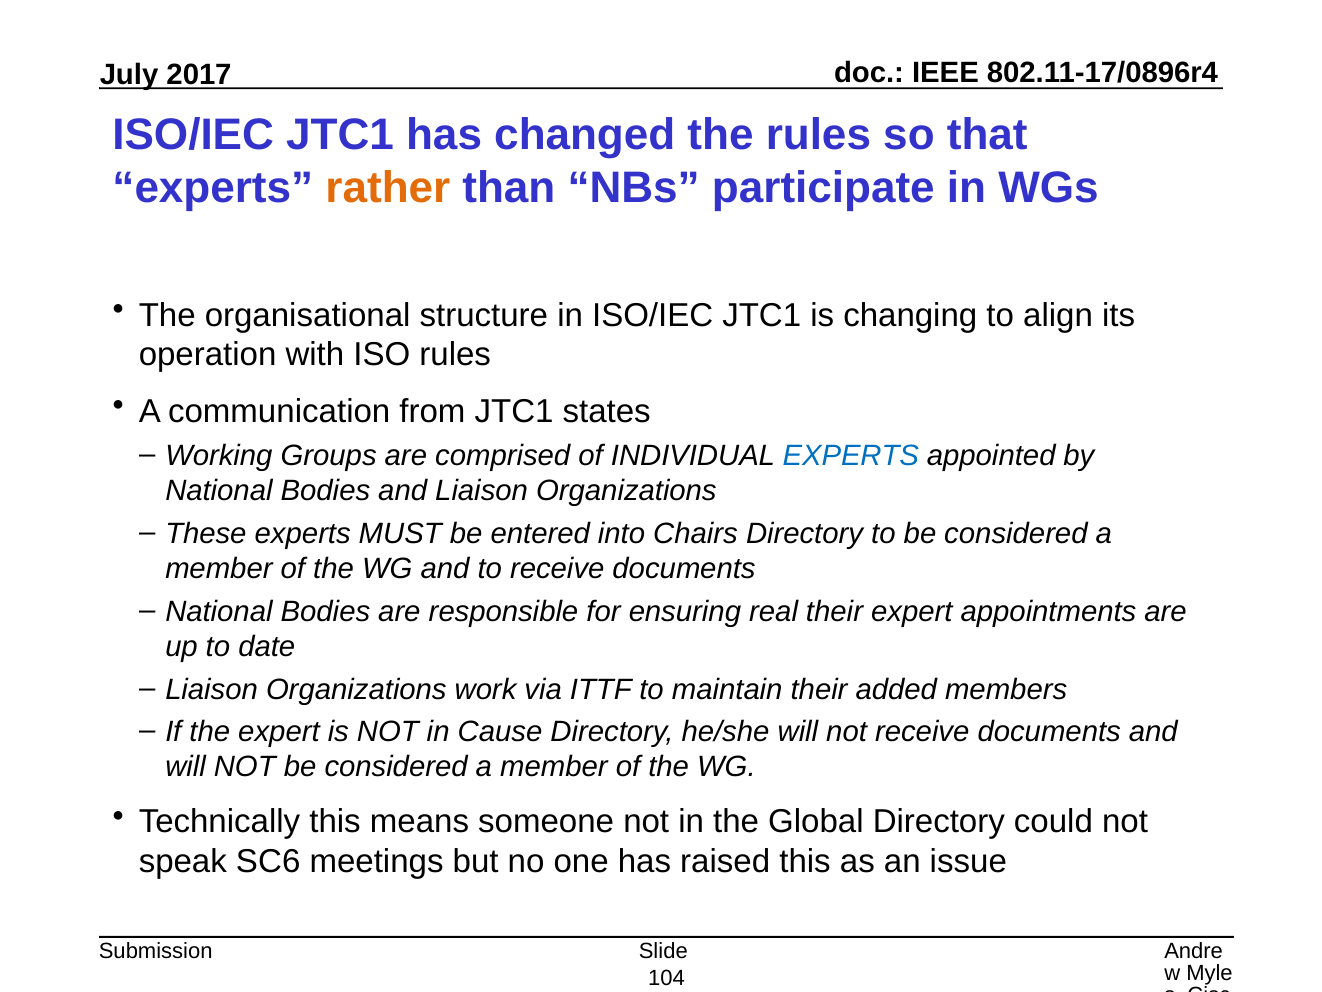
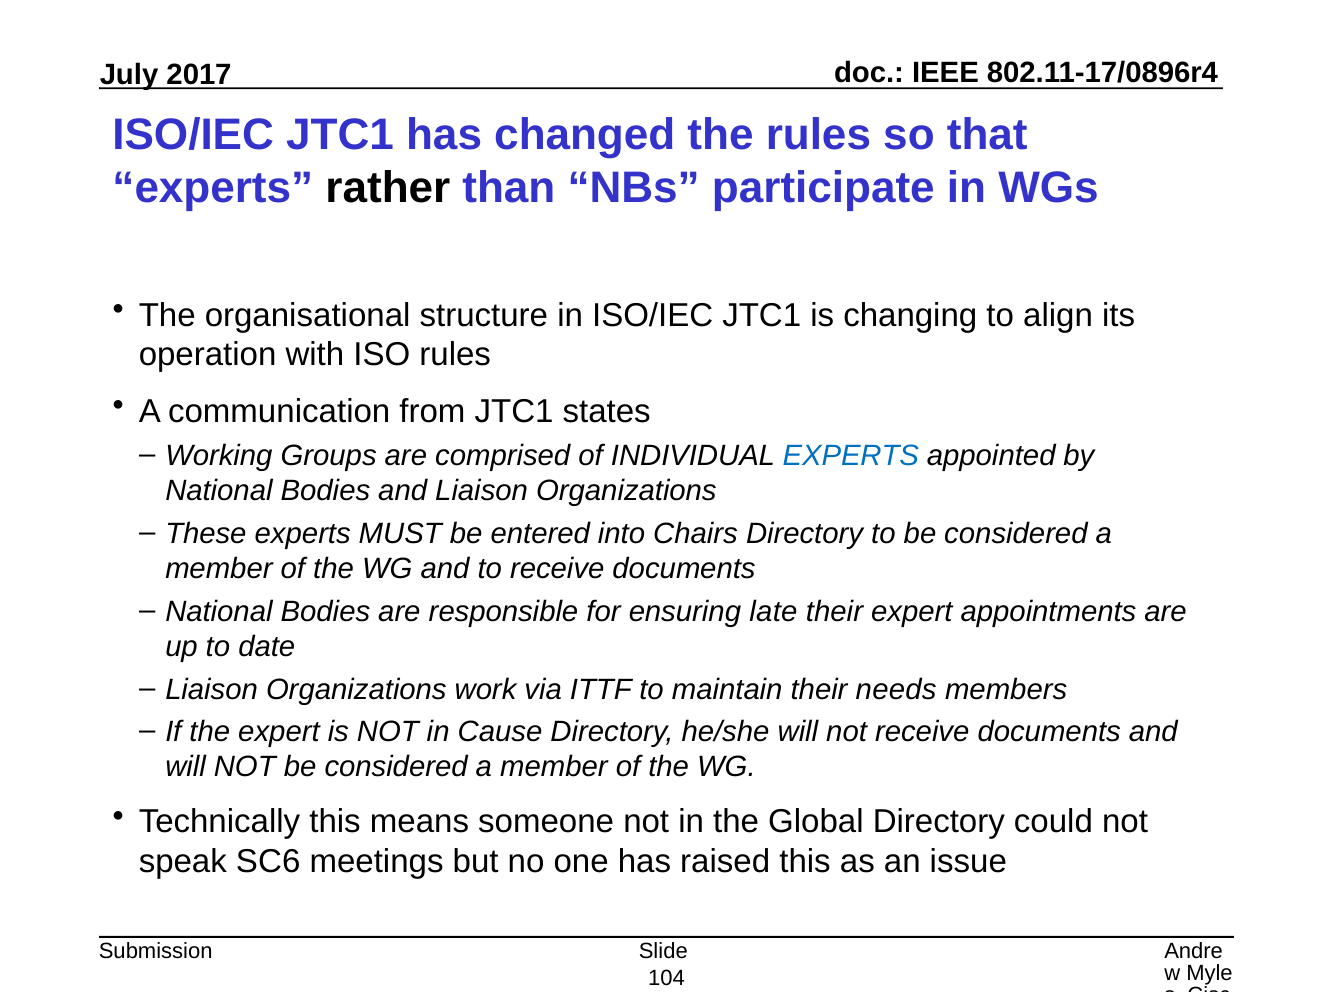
rather colour: orange -> black
real: real -> late
added: added -> needs
